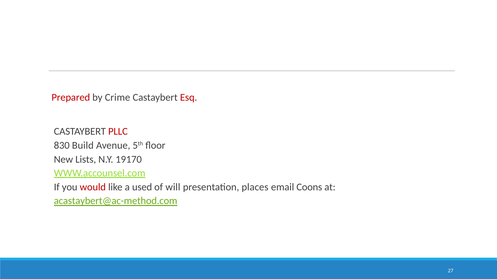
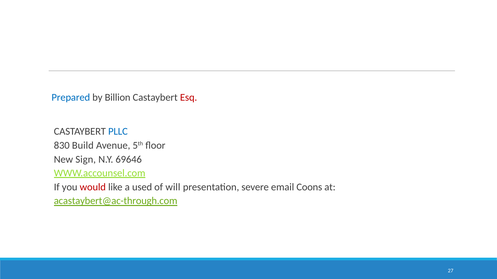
Prepared colour: red -> blue
Crime: Crime -> Billion
PLLC colour: red -> blue
Lists: Lists -> Sign
19170: 19170 -> 69646
places: places -> severe
acastaybert@ac-method.com: acastaybert@ac-method.com -> acastaybert@ac-through.com
